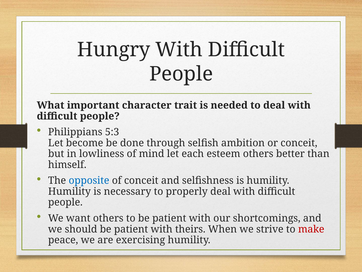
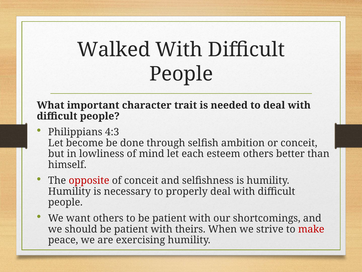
Hungry: Hungry -> Walked
5:3: 5:3 -> 4:3
opposite colour: blue -> red
